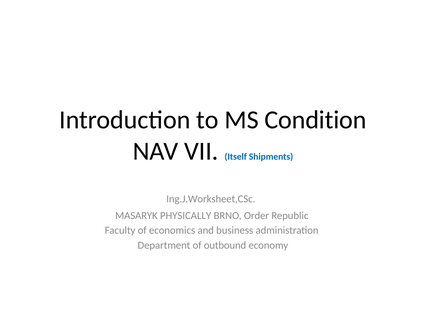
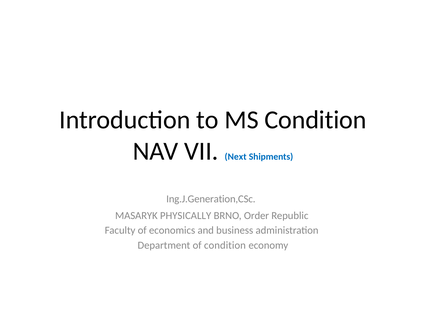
Itself: Itself -> Next
Ing.J.Worksheet,CSc: Ing.J.Worksheet,CSc -> Ing.J.Generation,CSc
of outbound: outbound -> condition
